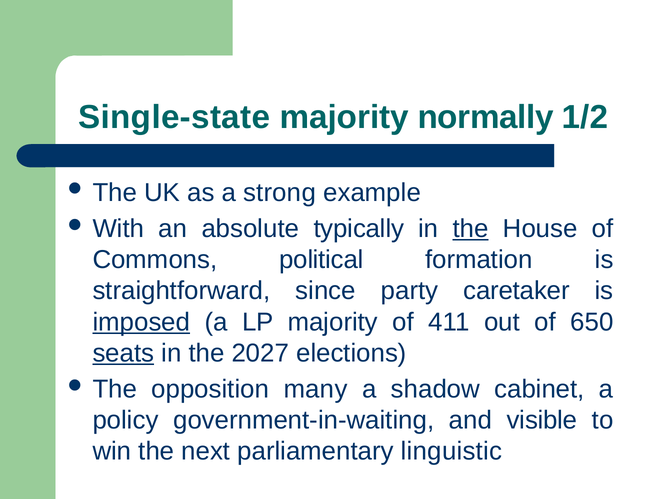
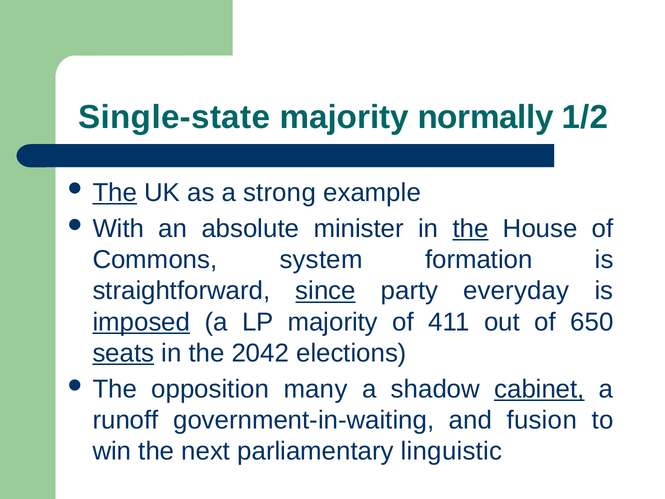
The at (115, 192) underline: none -> present
typically: typically -> minister
political: political -> system
since underline: none -> present
caretaker: caretaker -> everyday
2027: 2027 -> 2042
cabinet underline: none -> present
policy: policy -> runoff
visible: visible -> fusion
